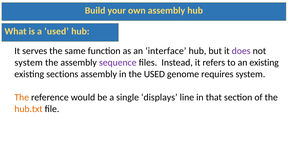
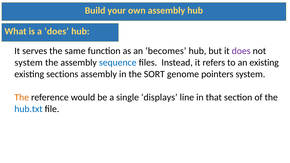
a used: used -> does
interface: interface -> becomes
sequence colour: purple -> blue
the USED: USED -> SORT
requires: requires -> pointers
hub.txt colour: orange -> blue
